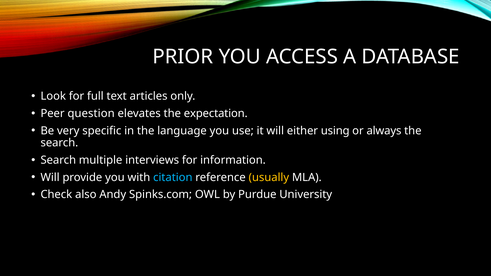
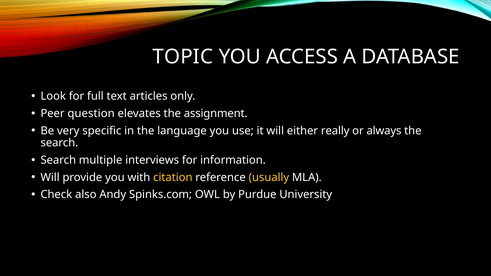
PRIOR: PRIOR -> TOPIC
expectation: expectation -> assignment
using: using -> really
citation colour: light blue -> yellow
